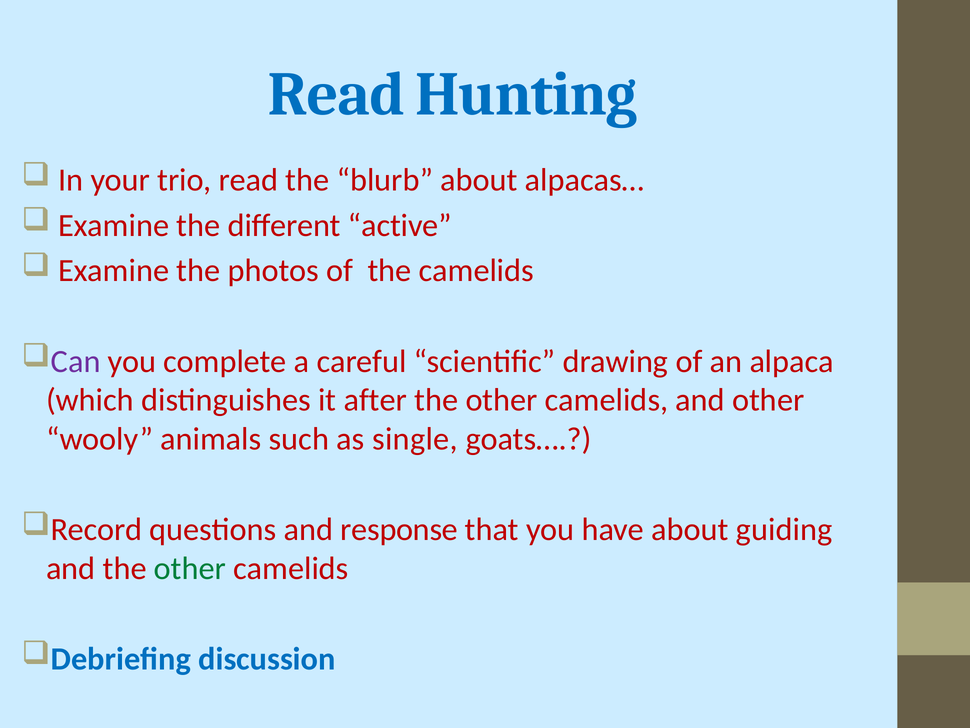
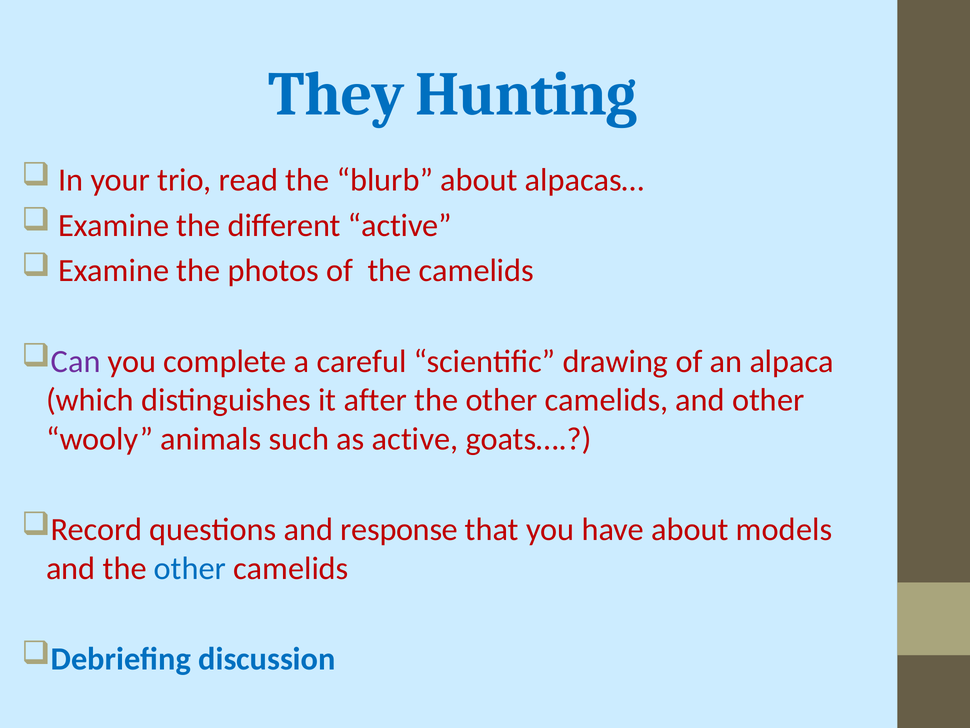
Read at (336, 94): Read -> They
as single: single -> active
guiding: guiding -> models
other at (190, 568) colour: green -> blue
